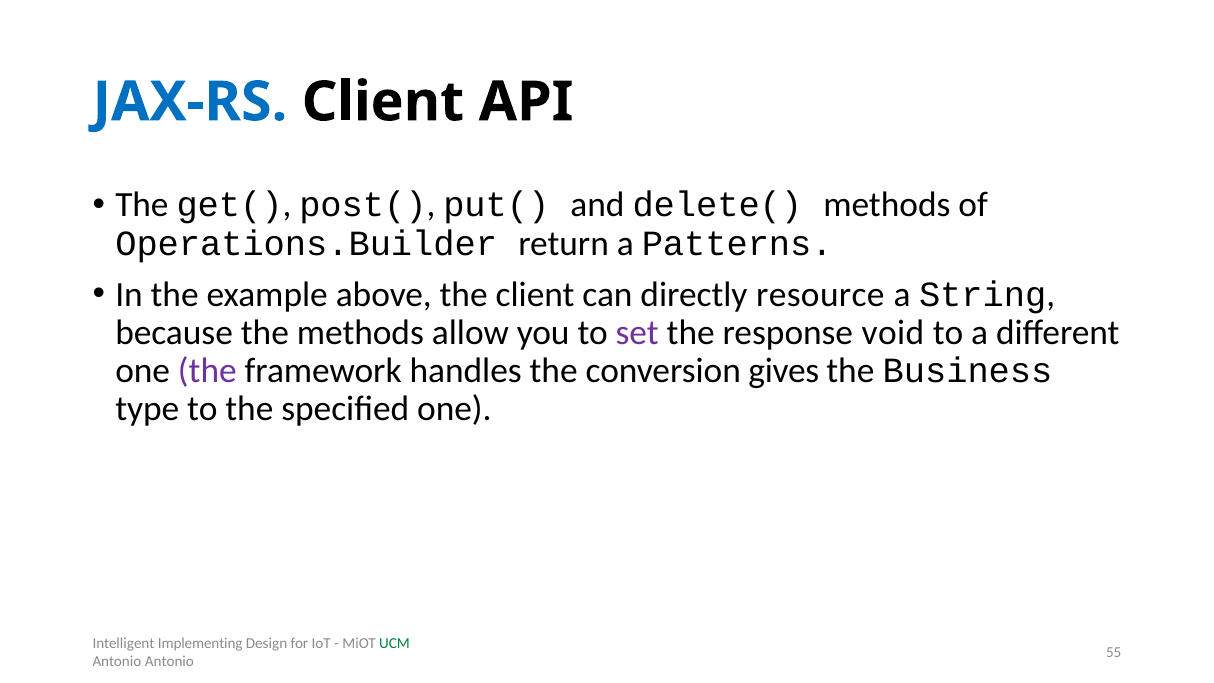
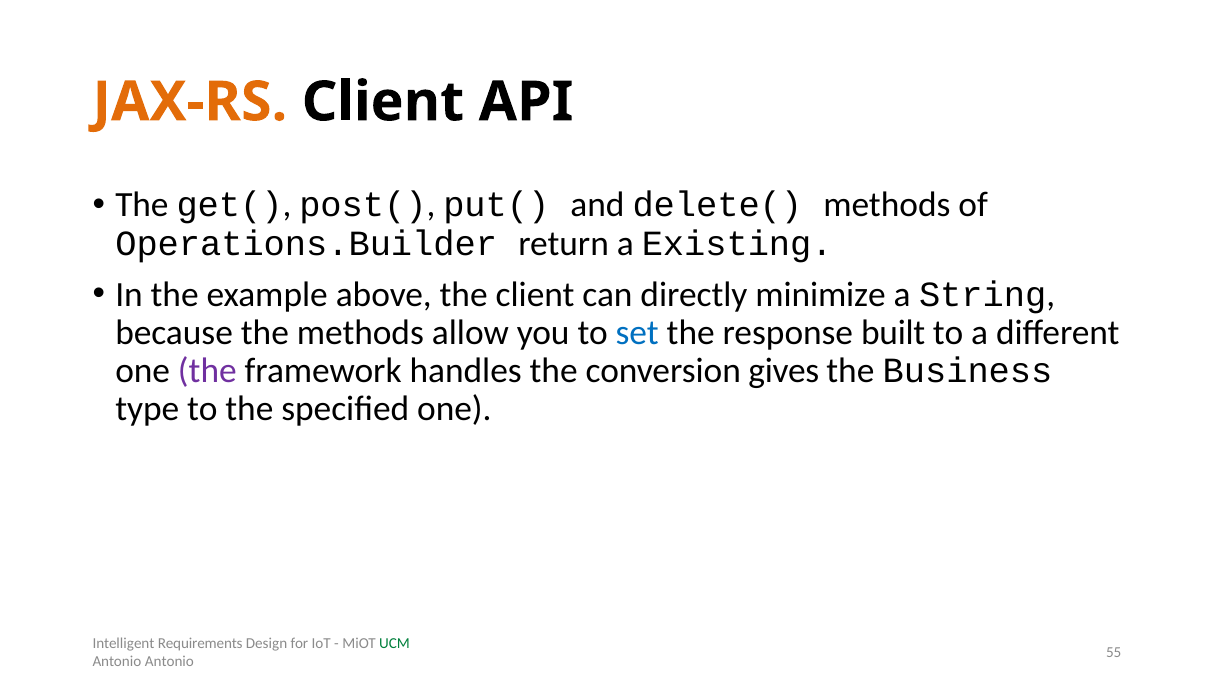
JAX-RS colour: blue -> orange
Patterns: Patterns -> Existing
resource: resource -> minimize
set colour: purple -> blue
void: void -> built
Implementing: Implementing -> Requirements
